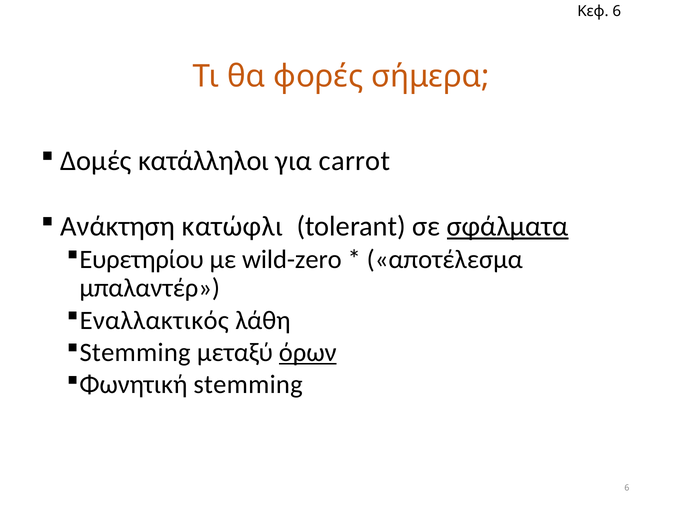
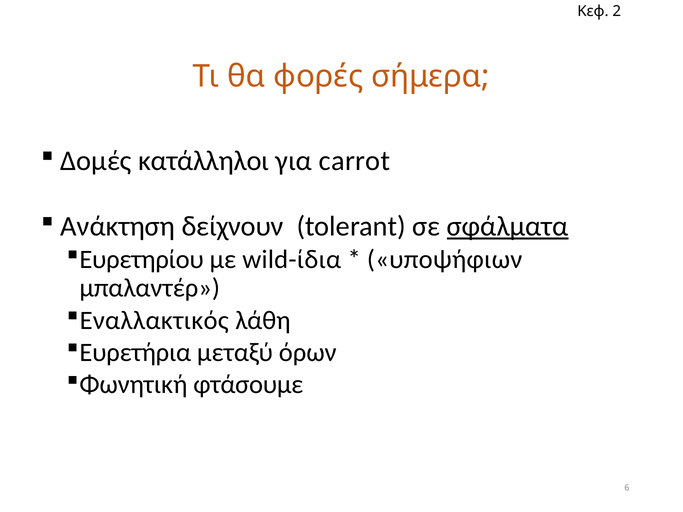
Κεφ 6: 6 -> 2
κατώφλι: κατώφλι -> δείχνουν
wild-zero: wild-zero -> wild-ίδια
αποτέλεσμα: αποτέλεσμα -> υποψήφιων
Stemming at (135, 353): Stemming -> Ευρετήρια
όρων underline: present -> none
Φωνητική stemming: stemming -> φτάσουμε
